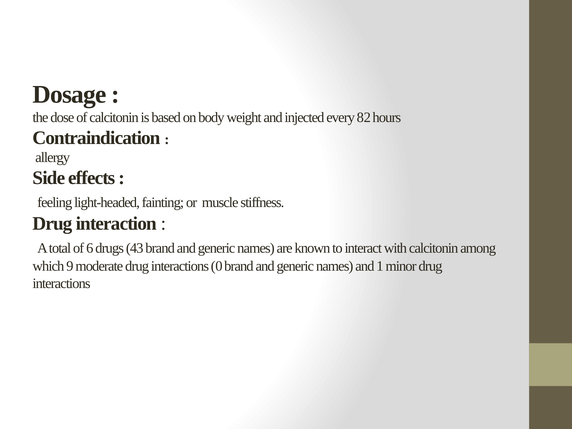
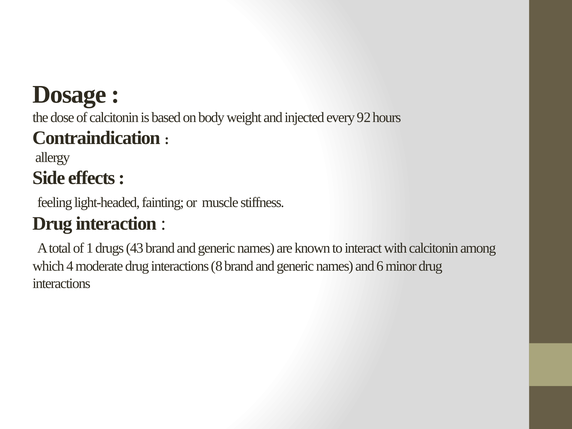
82: 82 -> 92
6: 6 -> 1
9: 9 -> 4
0: 0 -> 8
1: 1 -> 6
